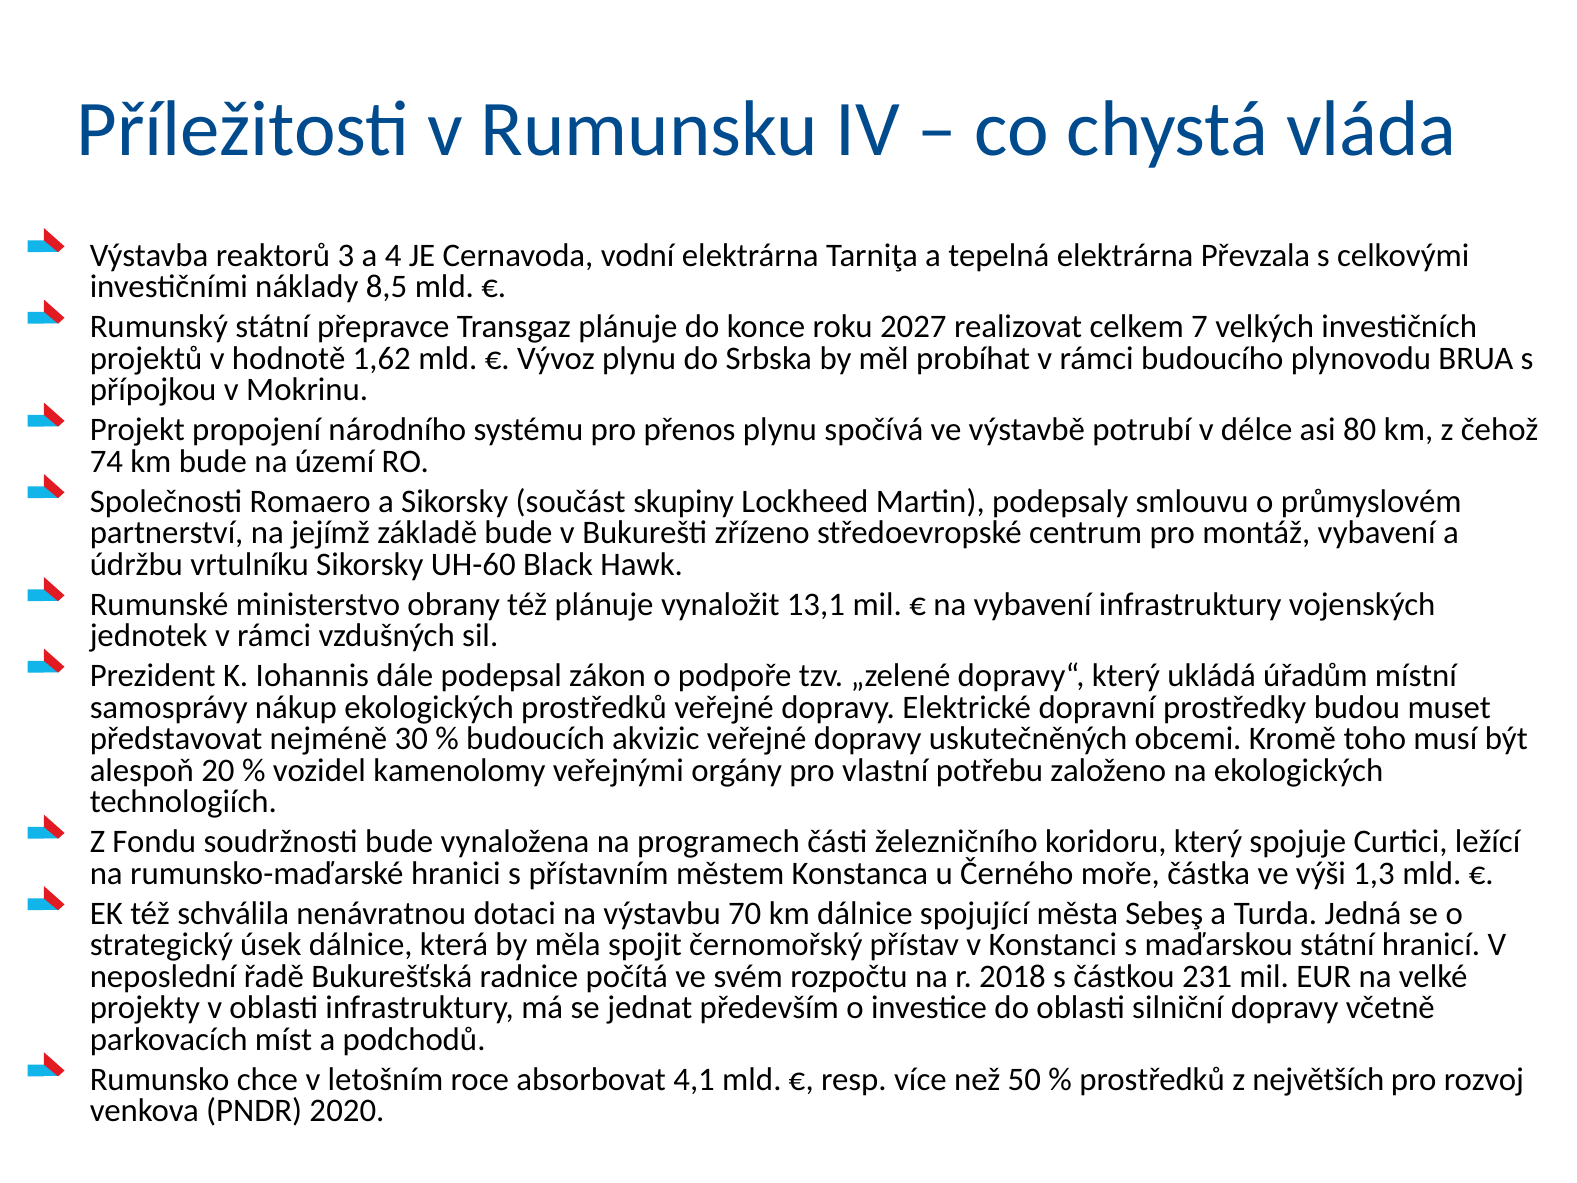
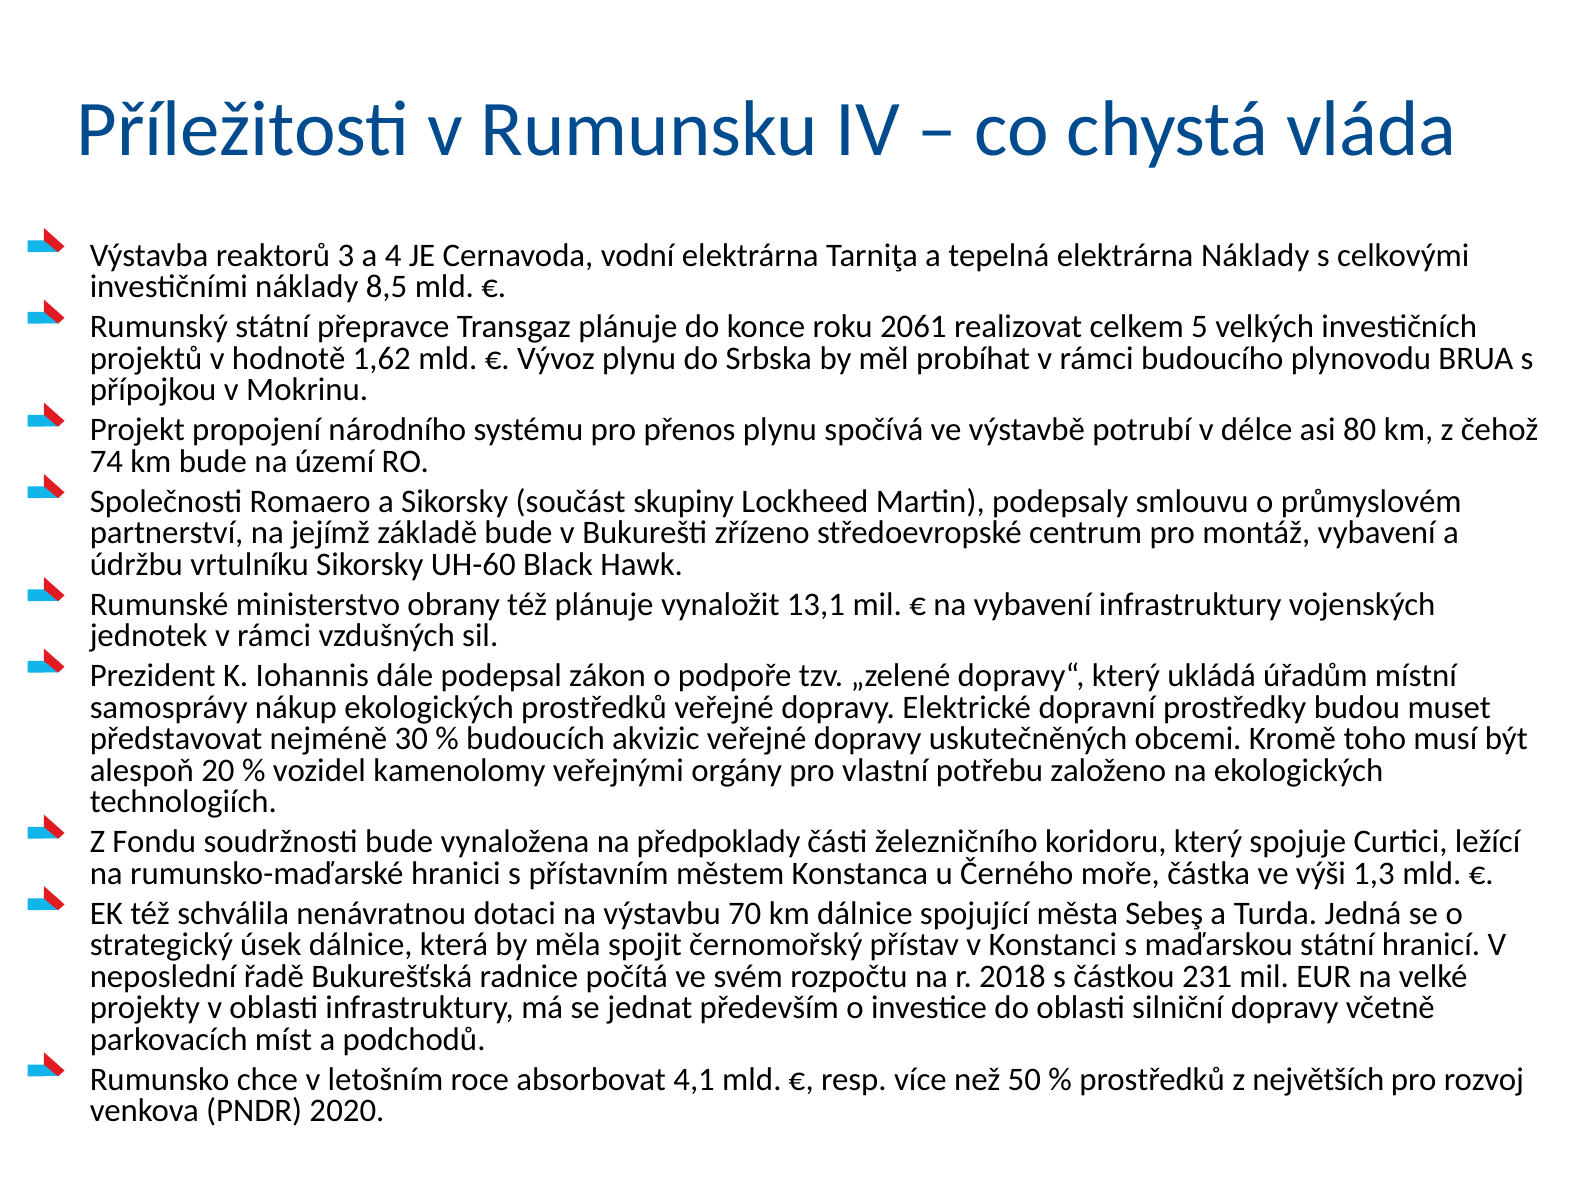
elektrárna Převzala: Převzala -> Náklady
2027: 2027 -> 2061
7: 7 -> 5
programech: programech -> předpoklady
